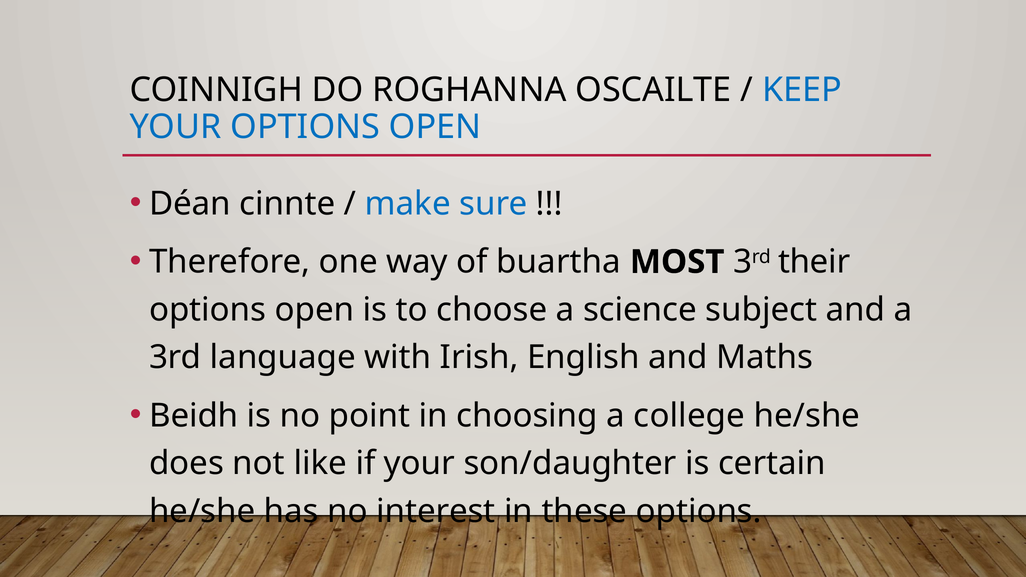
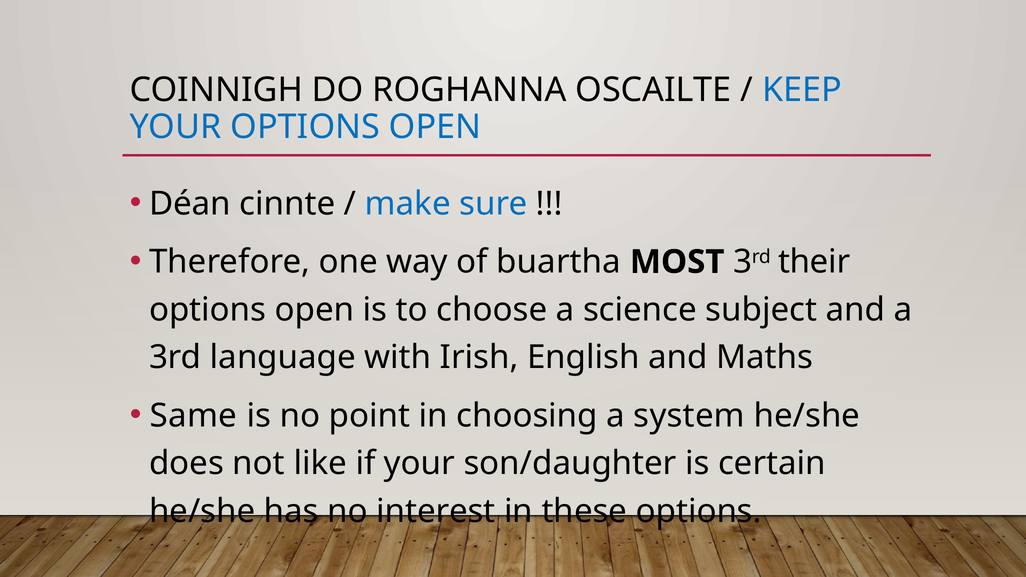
Beidh: Beidh -> Same
college: college -> system
